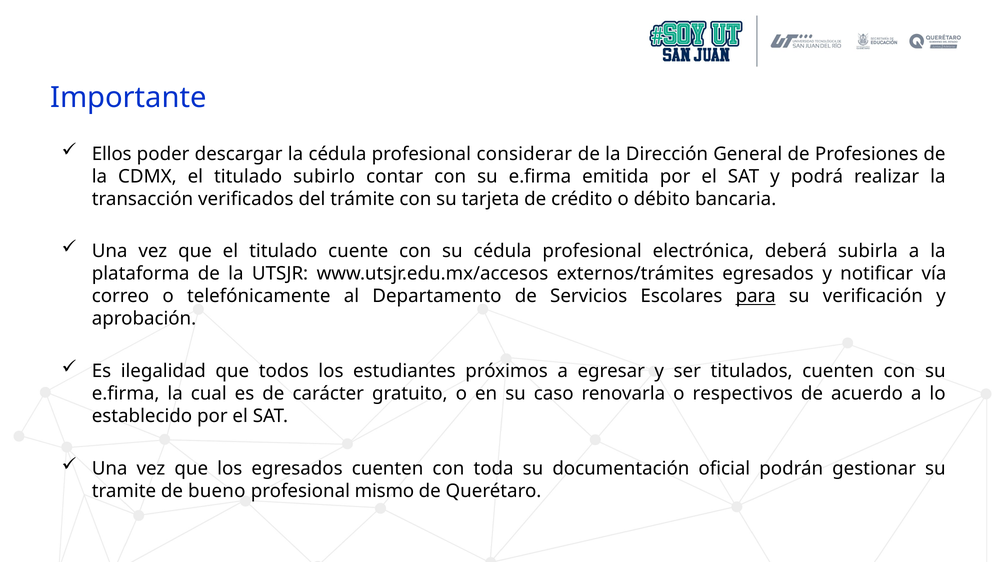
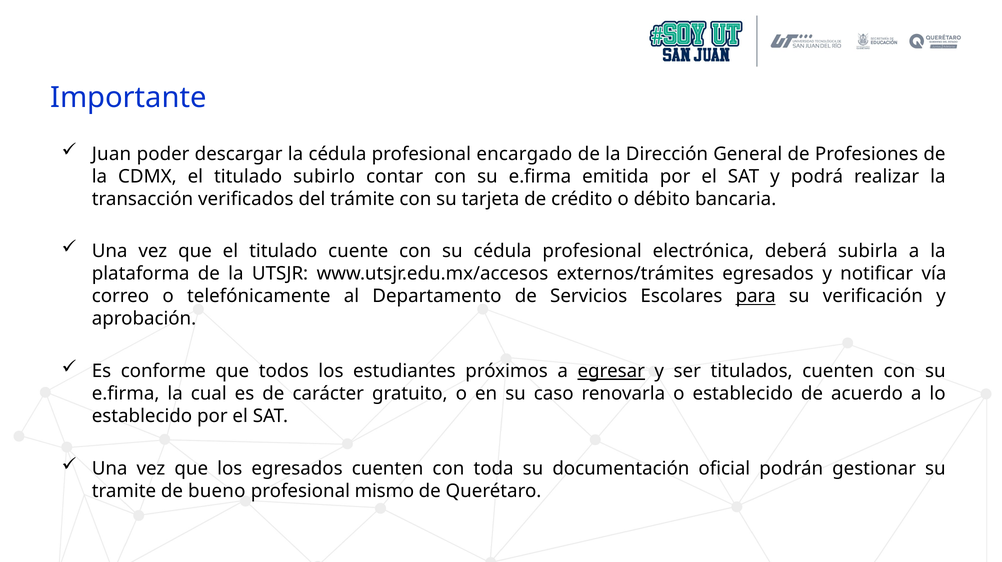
Ellos: Ellos -> Juan
considerar: considerar -> encargado
ilegalidad: ilegalidad -> conforme
egresar underline: none -> present
o respectivos: respectivos -> establecido
